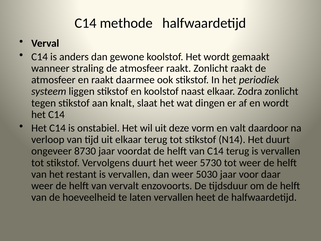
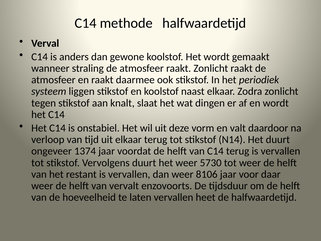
8730: 8730 -> 1374
5030: 5030 -> 8106
